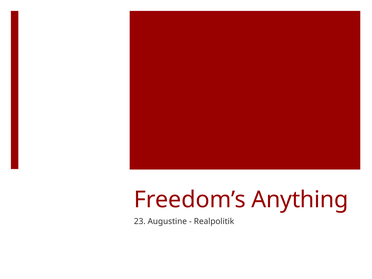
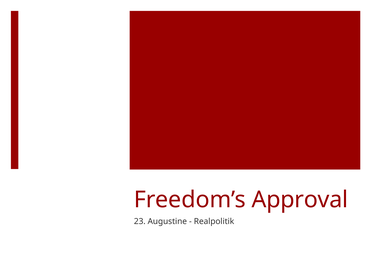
Anything: Anything -> Approval
